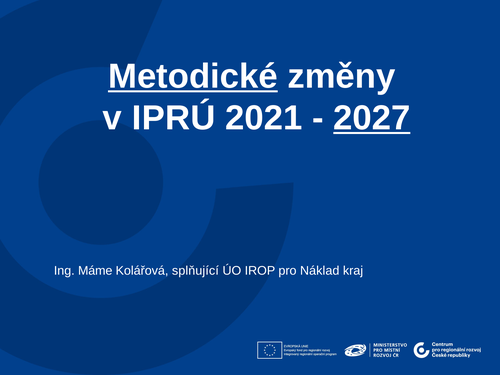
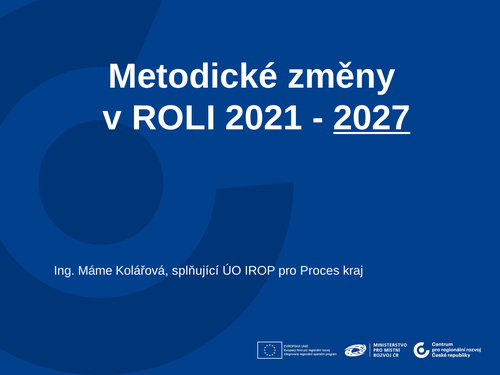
Metodické underline: present -> none
IPRÚ: IPRÚ -> ROLI
Náklad: Náklad -> Proces
